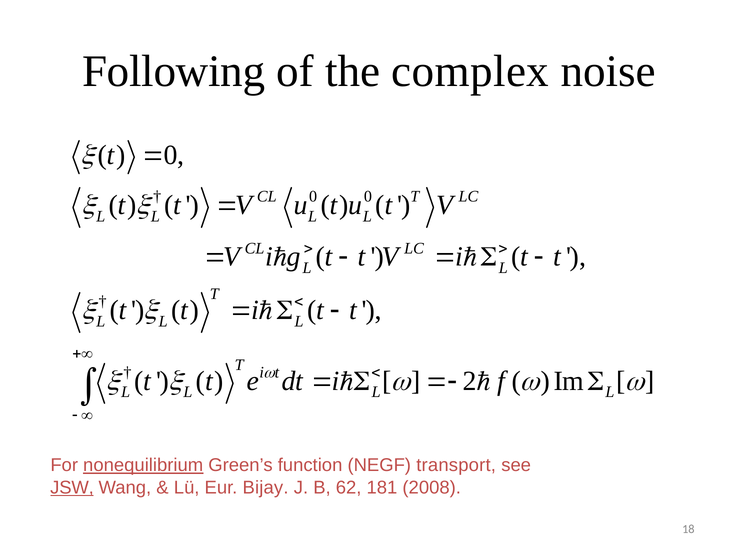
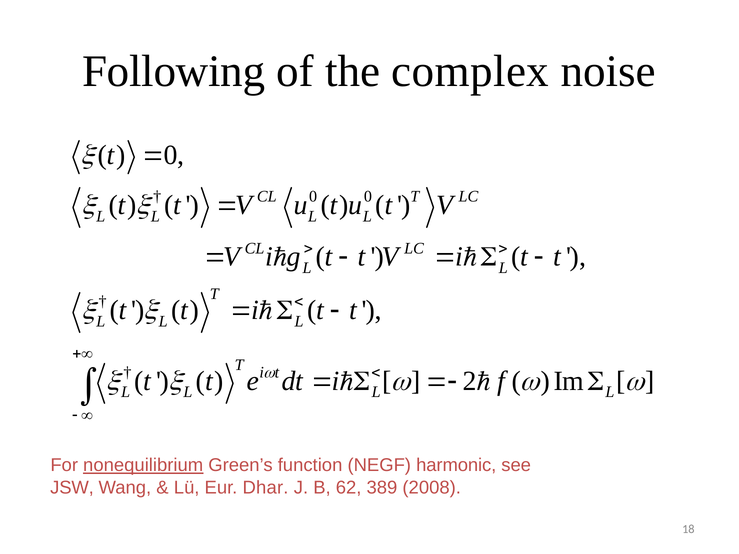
transport: transport -> harmonic
JSW underline: present -> none
Bijay: Bijay -> Dhar
181: 181 -> 389
